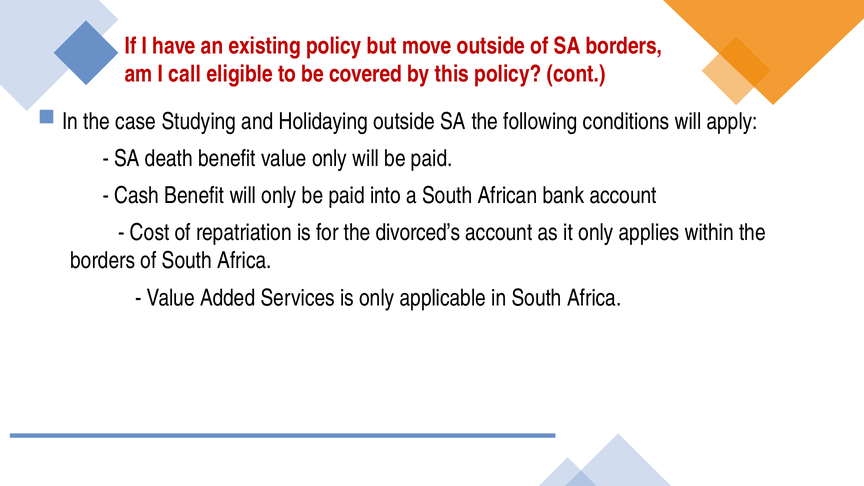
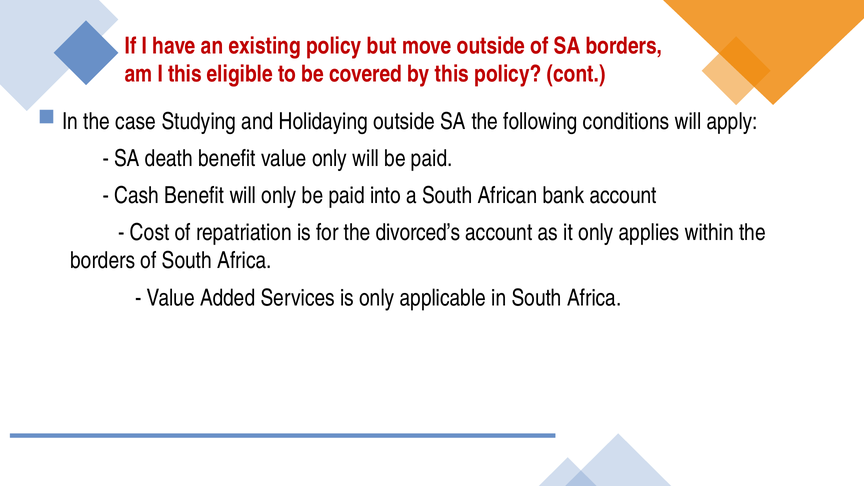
I call: call -> this
